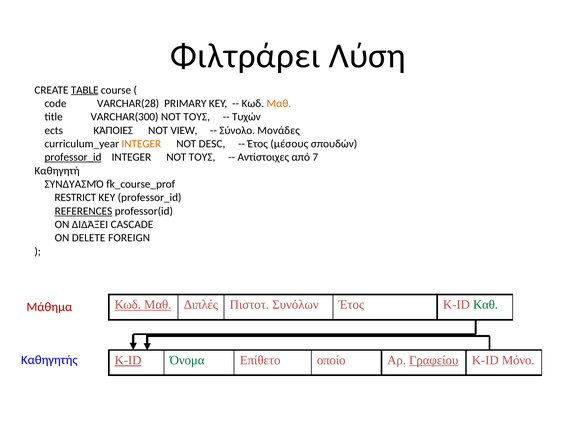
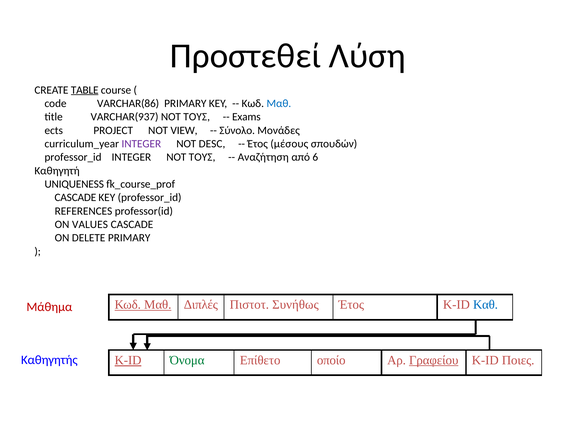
Φιλτράρει: Φιλτράρει -> Προστεθεί
VARCHAR(28: VARCHAR(28 -> VARCHAR(86
Μαθ at (279, 103) colour: orange -> blue
VARCHAR(300: VARCHAR(300 -> VARCHAR(937
Τυχών: Τυχών -> Exams
ΚΆΠΟΙΕΣ: ΚΆΠΟΙΕΣ -> PROJECT
INTEGER at (141, 144) colour: orange -> purple
professor_id at (73, 157) underline: present -> none
Αντίστοιχες: Αντίστοιχες -> Αναζήτηση
7: 7 -> 6
ΣΥΝΔΥΑΣΜΌ: ΣΥΝΔΥΑΣΜΌ -> UNIQUENESS
RESTRICT at (75, 198): RESTRICT -> CASCADE
REFERENCES underline: present -> none
ΔΙΔΆΞΕΙ: ΔΙΔΆΞΕΙ -> VALUES
DELETE FOREIGN: FOREIGN -> PRIMARY
Συνόλων: Συνόλων -> Συνήθως
Καθ colour: green -> blue
Μόνο: Μόνο -> Ποιες
